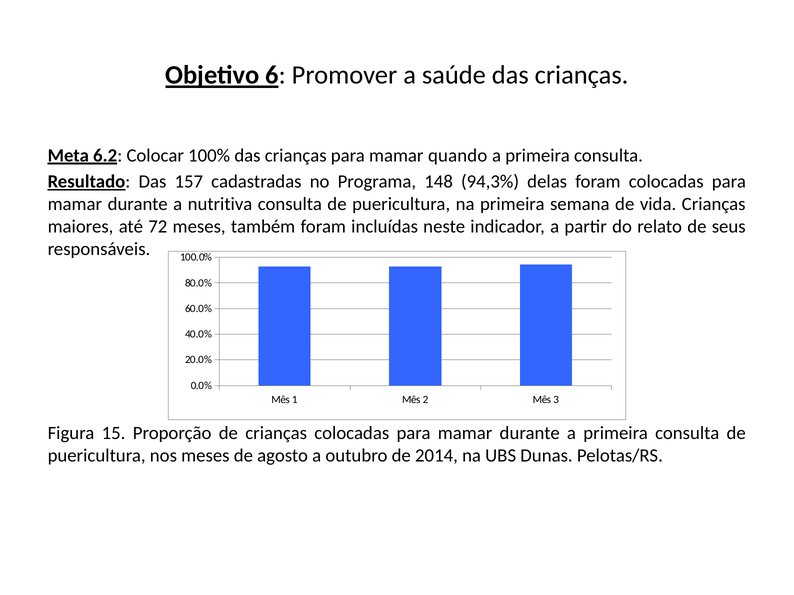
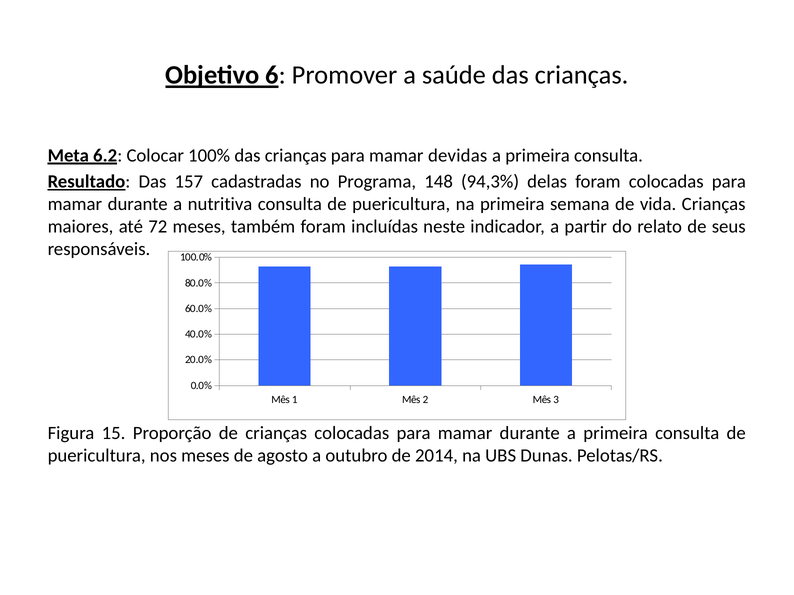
quando: quando -> devidas
